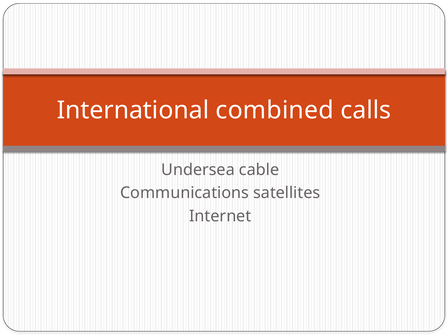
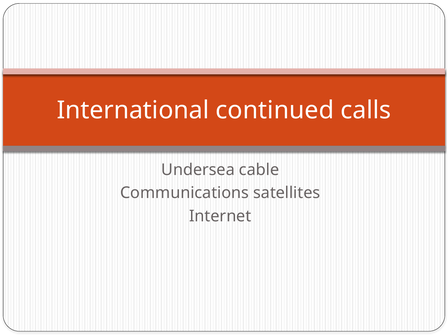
combined: combined -> continued
